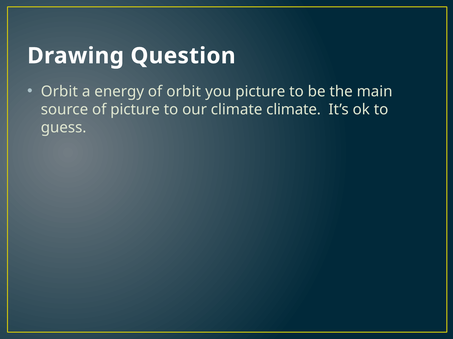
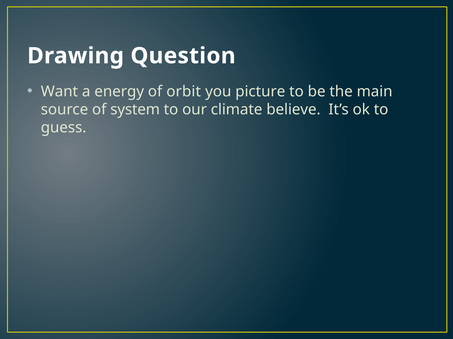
Orbit at (59, 92): Orbit -> Want
of picture: picture -> system
climate climate: climate -> believe
